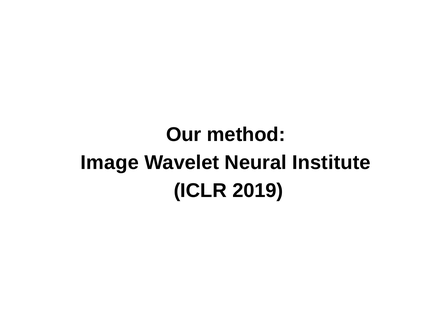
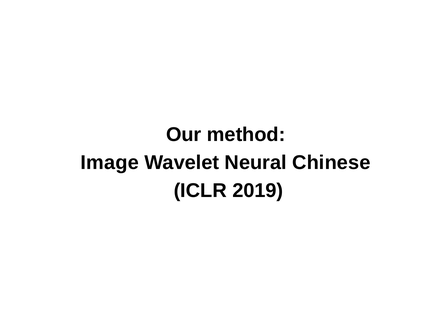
Institute: Institute -> Chinese
